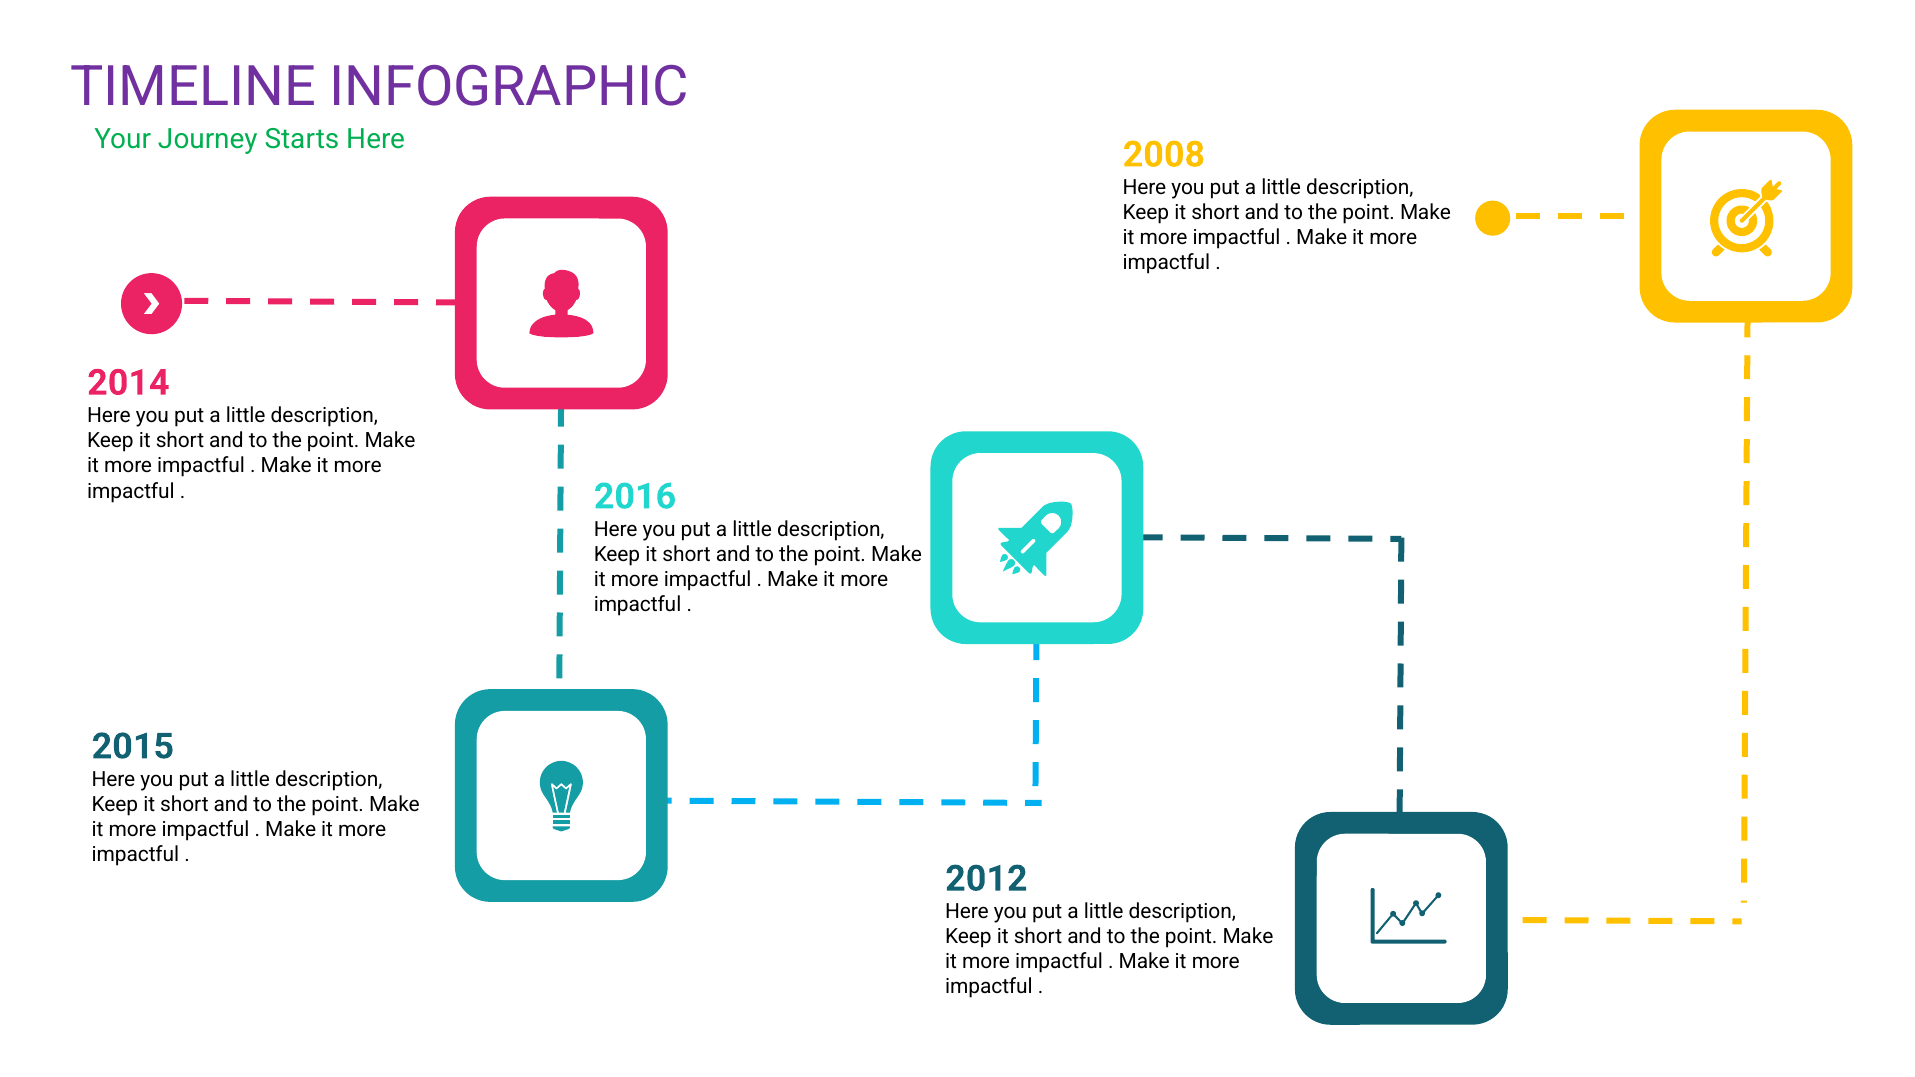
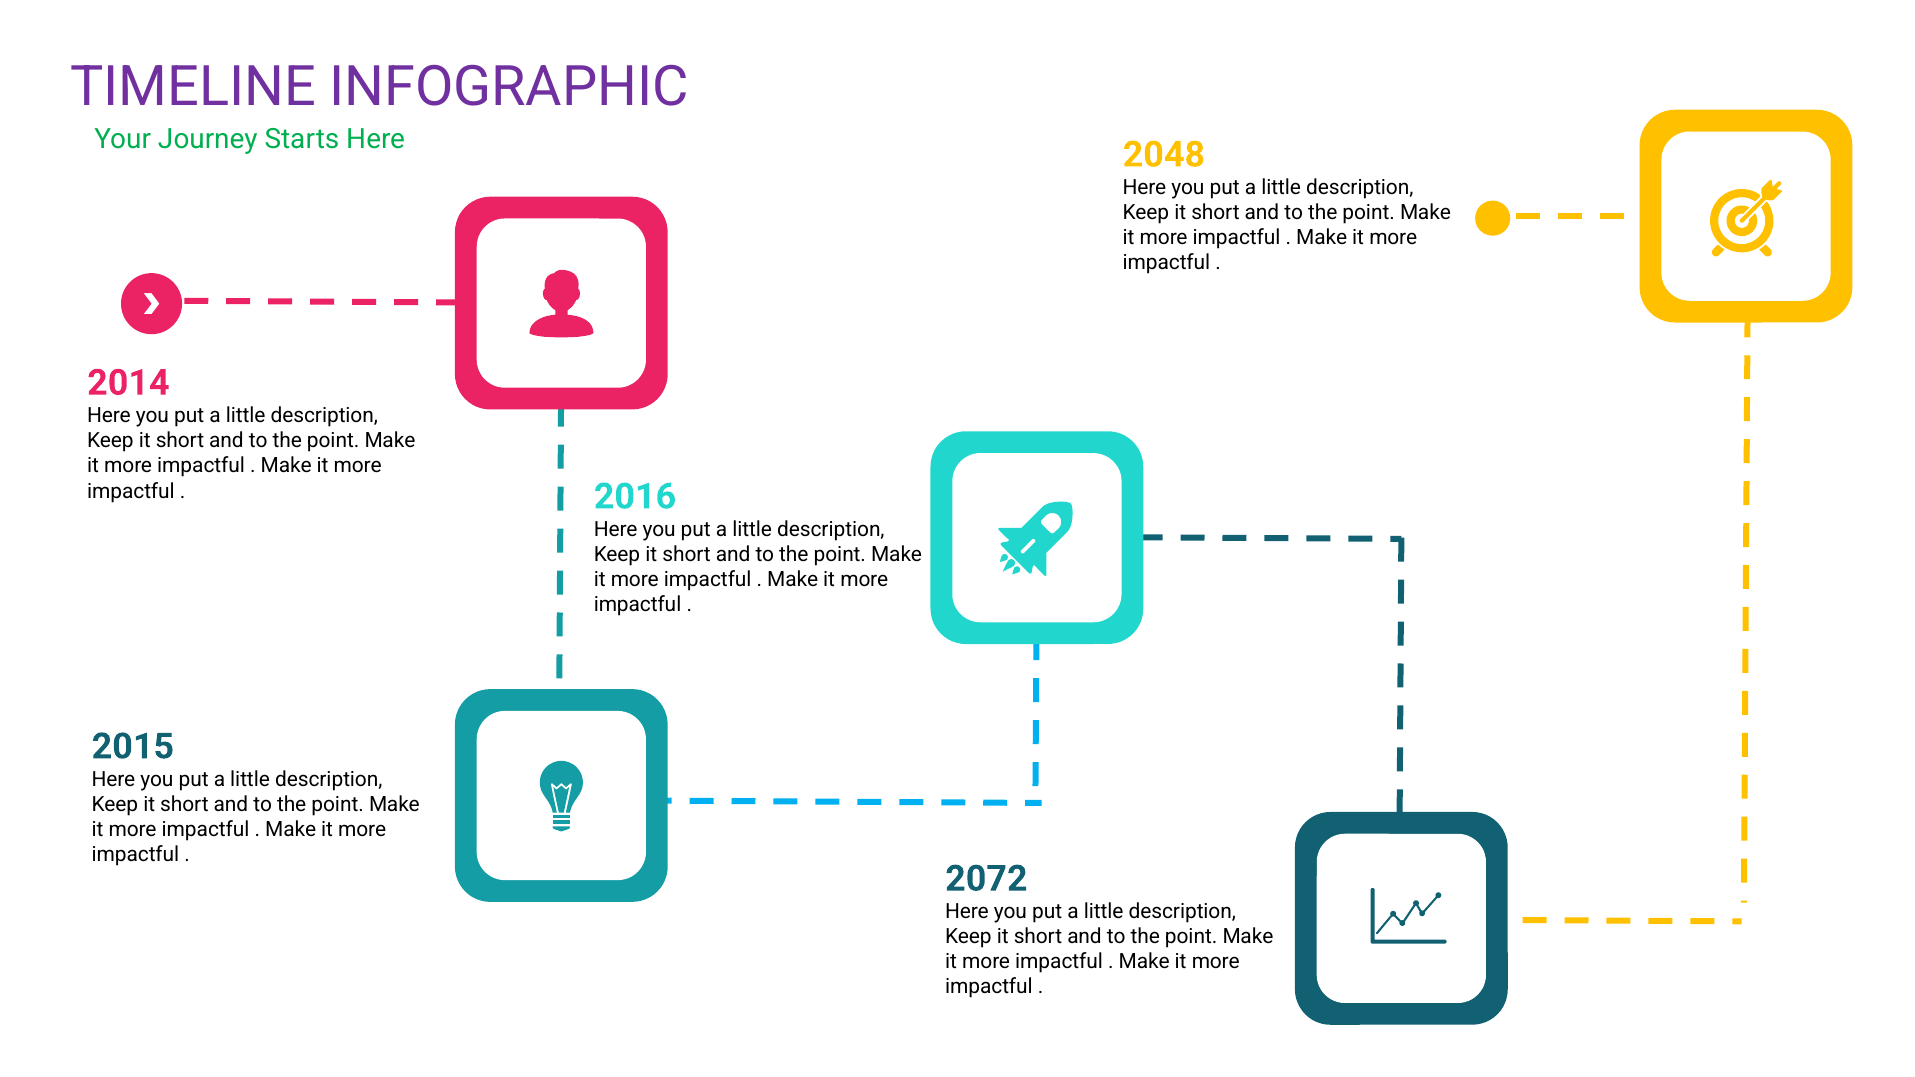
2008: 2008 -> 2048
2012: 2012 -> 2072
